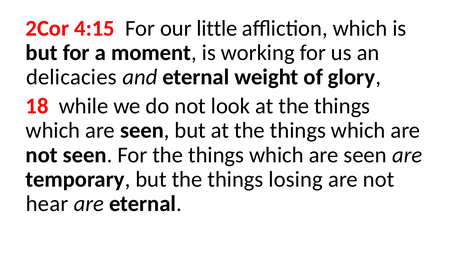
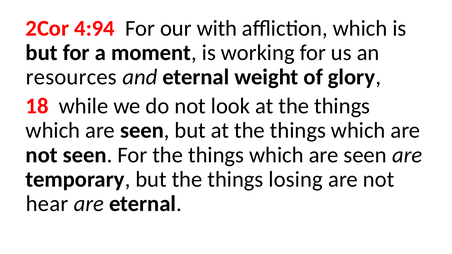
4:15: 4:15 -> 4:94
little: little -> with
delicacies: delicacies -> resources
